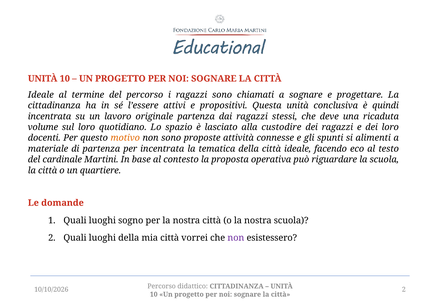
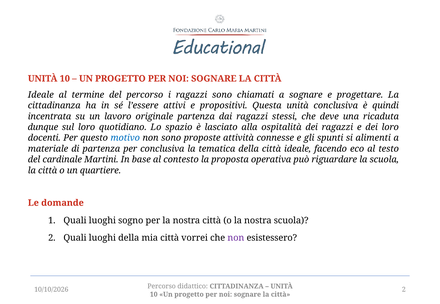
volume: volume -> dunque
custodire: custodire -> ospitalità
motivo colour: orange -> blue
per incentrata: incentrata -> conclusiva
